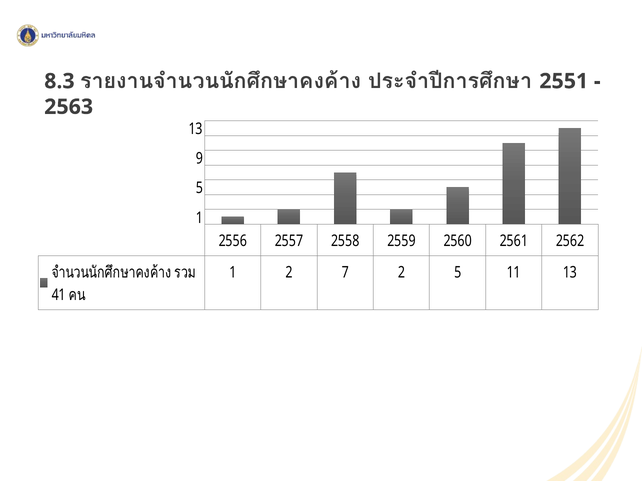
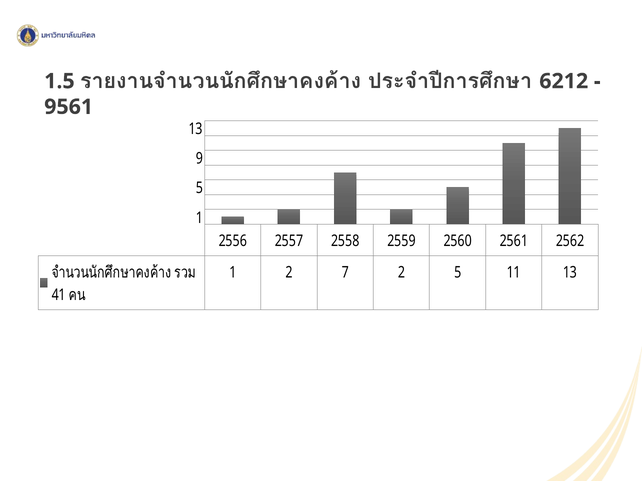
8.3: 8.3 -> 1.5
2551: 2551 -> 6212
2563: 2563 -> 9561
